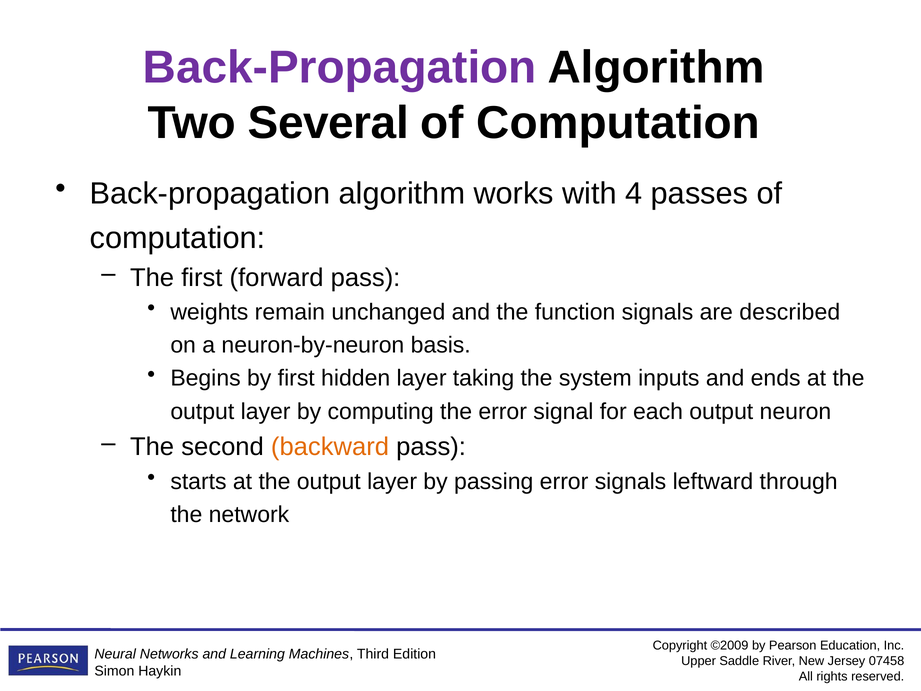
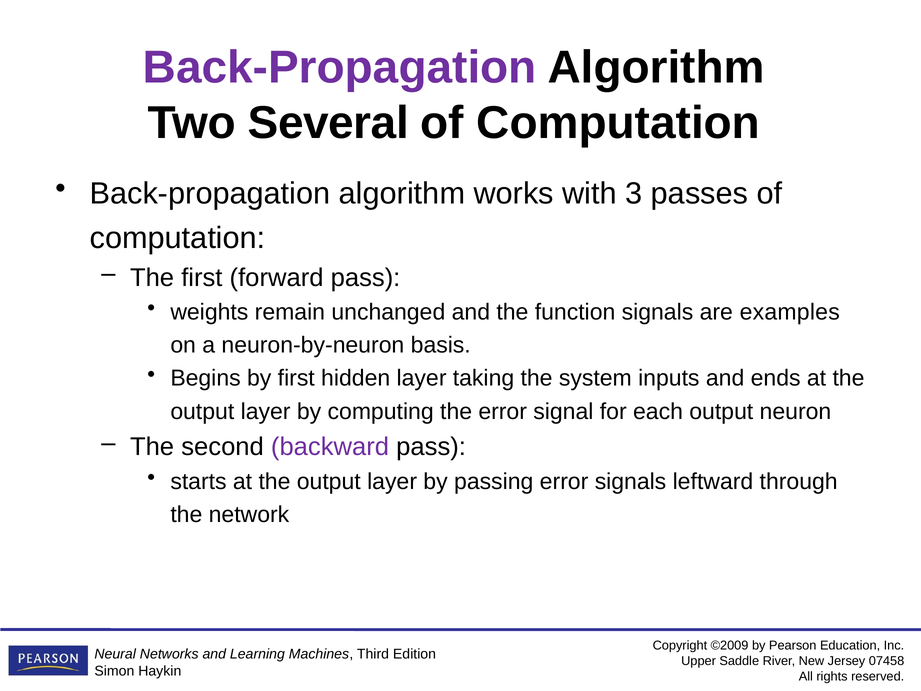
4: 4 -> 3
described: described -> examples
backward colour: orange -> purple
